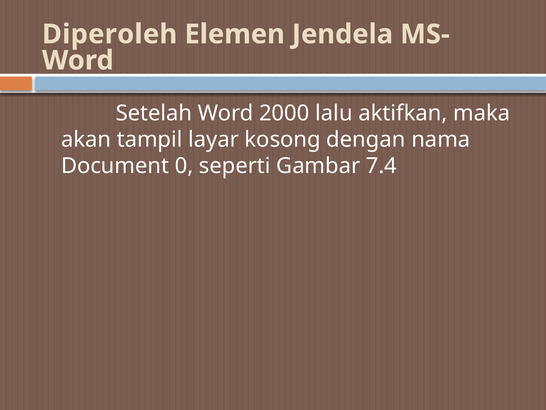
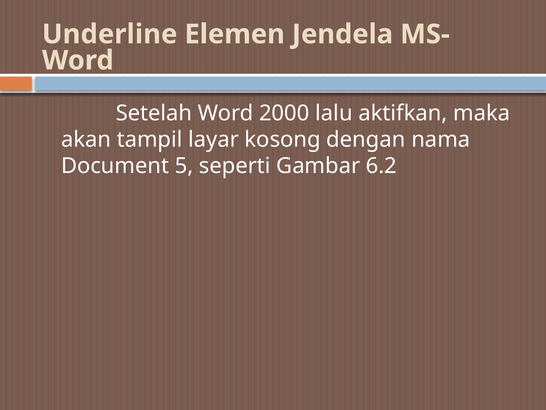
Diperoleh: Diperoleh -> Underline
0: 0 -> 5
7.4: 7.4 -> 6.2
